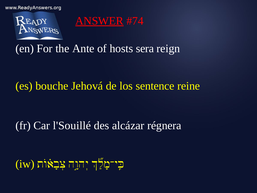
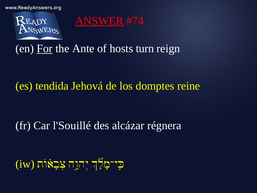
For underline: none -> present
sera: sera -> turn
bouche: bouche -> tendida
sentence: sentence -> domptes
